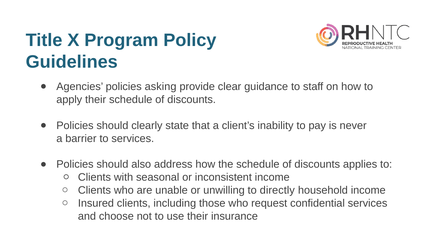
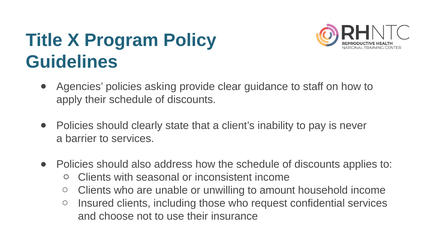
directly: directly -> amount
